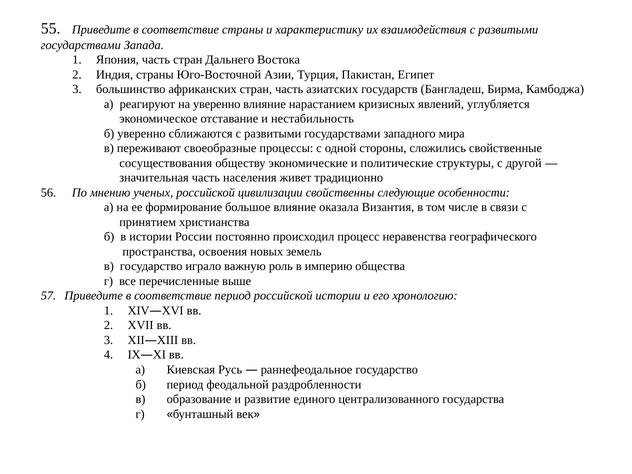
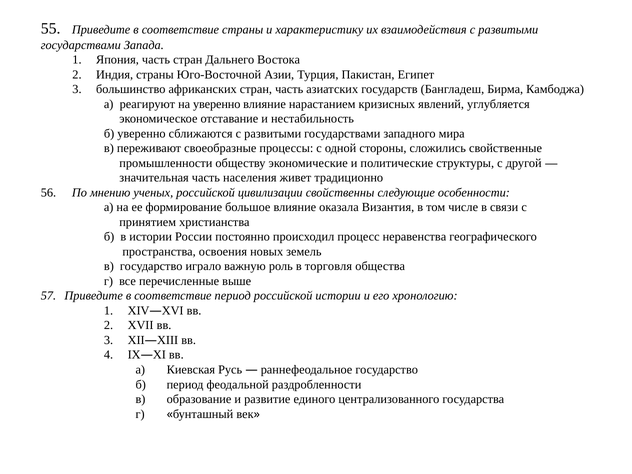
сосуществования: сосуществования -> промышленности
империю: империю -> торговля
